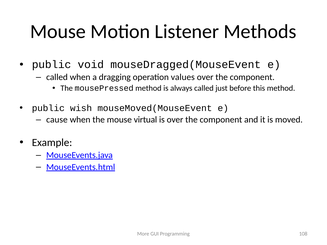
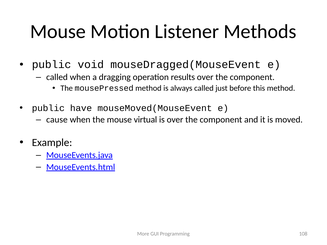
values: values -> results
wish: wish -> have
